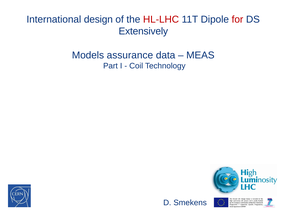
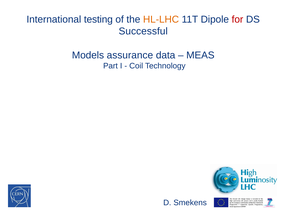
design: design -> testing
HL-LHC colour: red -> orange
Extensively: Extensively -> Successful
